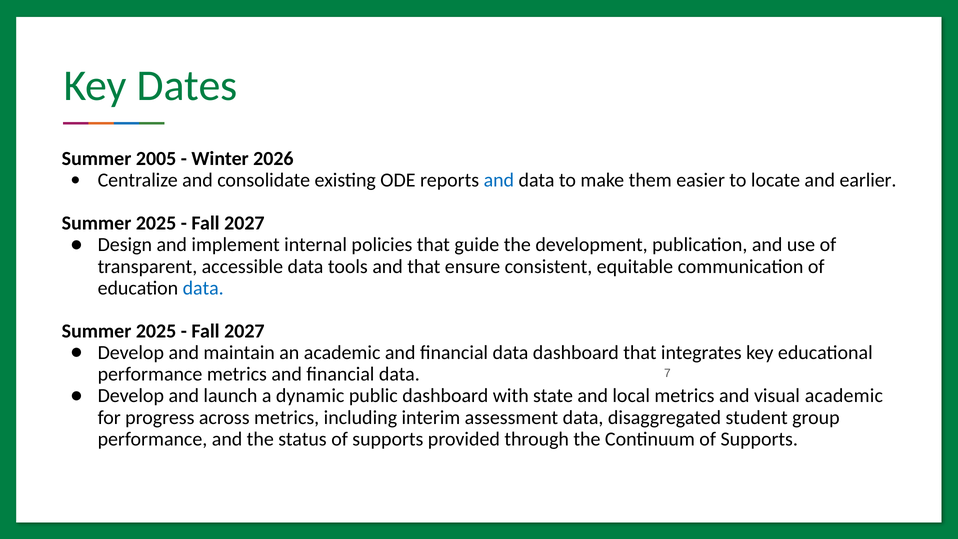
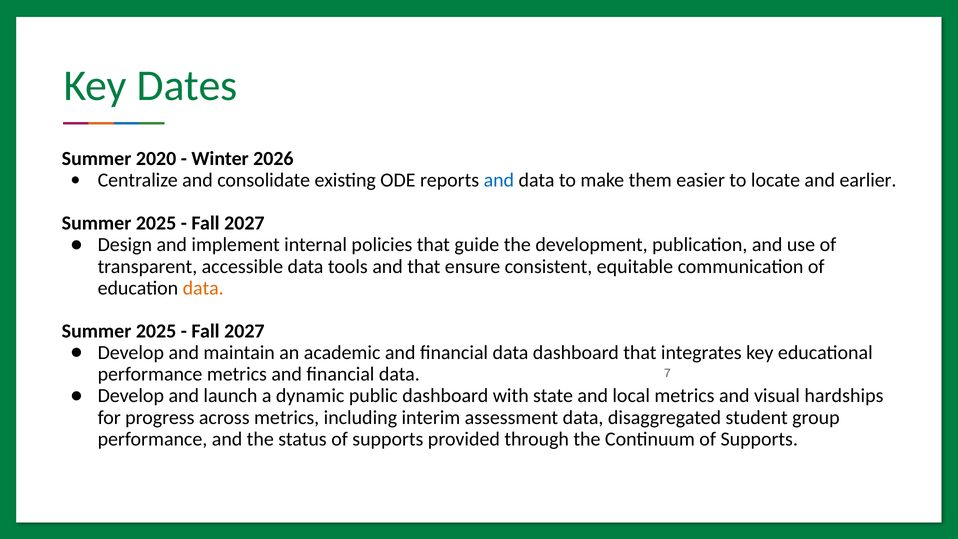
2005: 2005 -> 2020
data at (203, 288) colour: blue -> orange
visual academic: academic -> hardships
